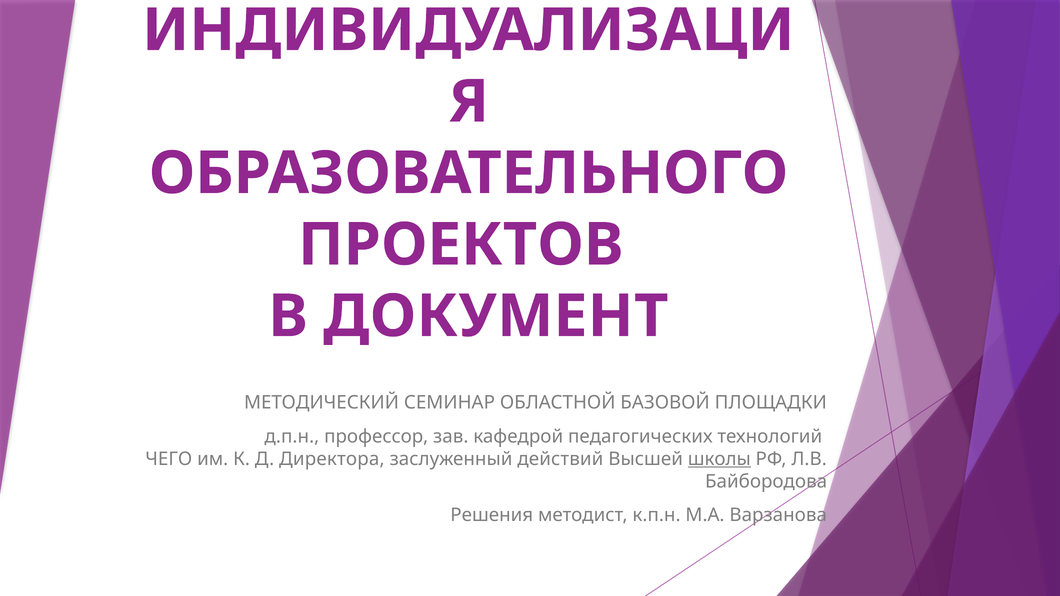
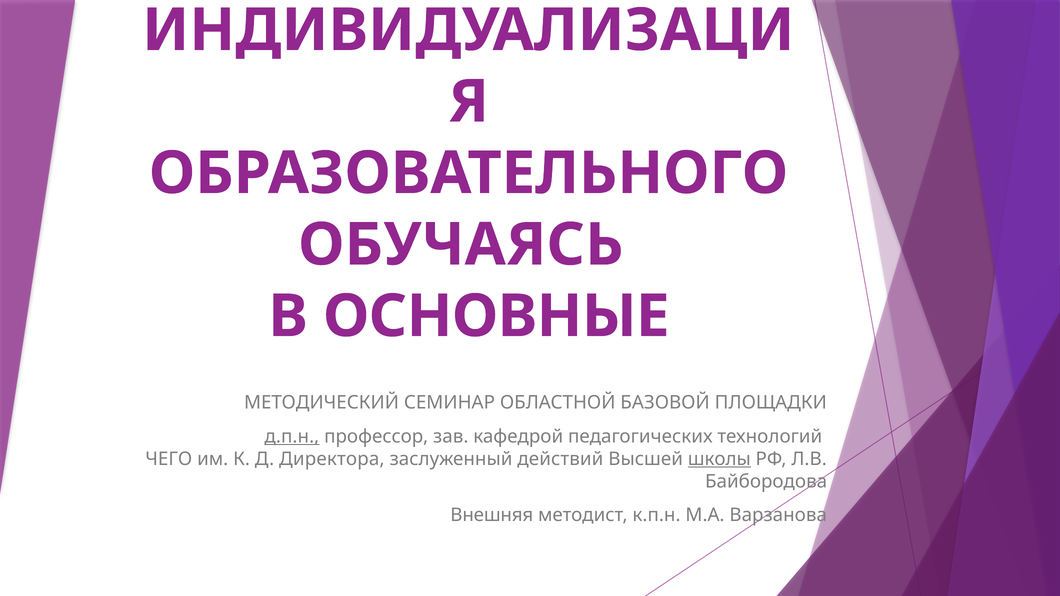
ПРОЕКТОВ: ПРОЕКТОВ -> ОБУЧАЯСЬ
ДОКУМЕНТ: ДОКУМЕНТ -> ОСНОВНЫЕ
д.п.н underline: none -> present
Решения: Решения -> Внешняя
